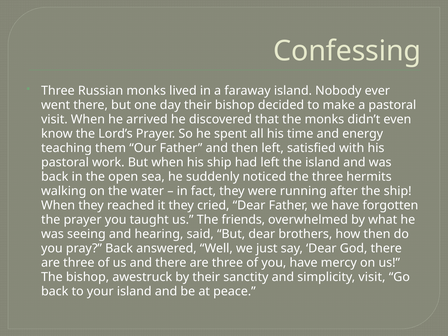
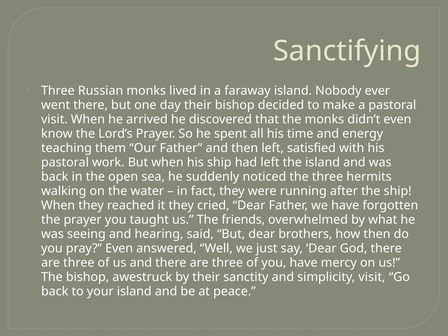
Confessing: Confessing -> Sanctifying
pray Back: Back -> Even
